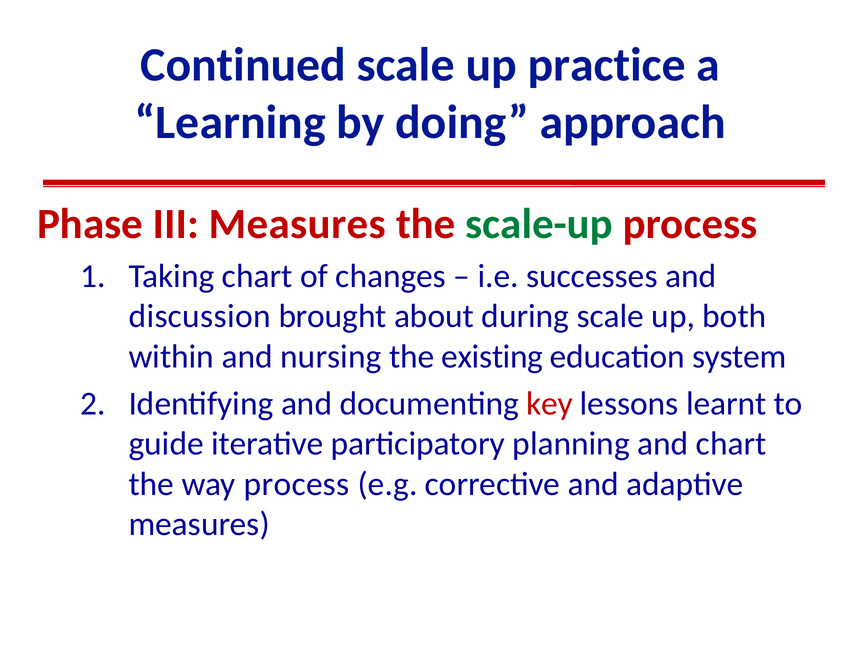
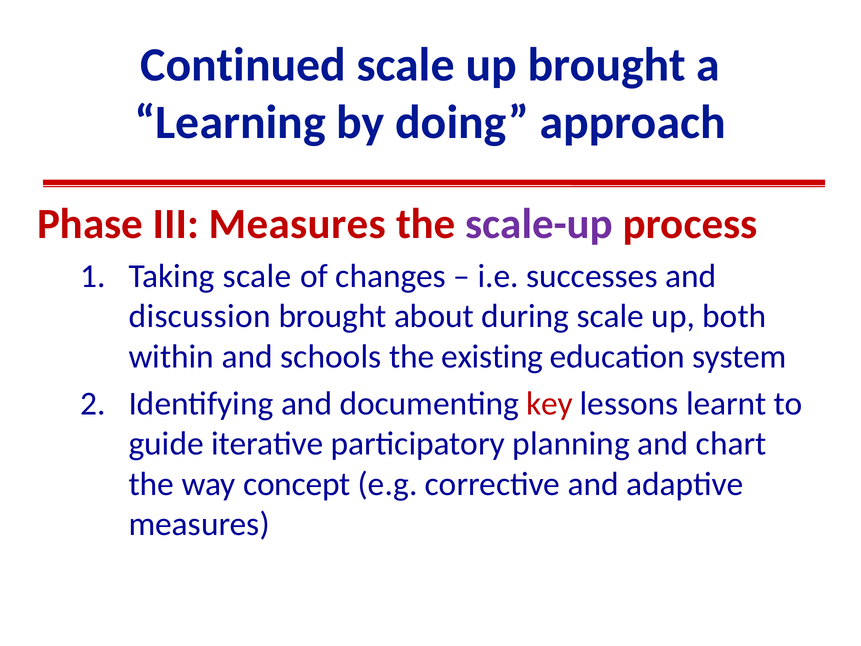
up practice: practice -> brought
scale-up colour: green -> purple
Taking chart: chart -> scale
nursing: nursing -> schools
way process: process -> concept
